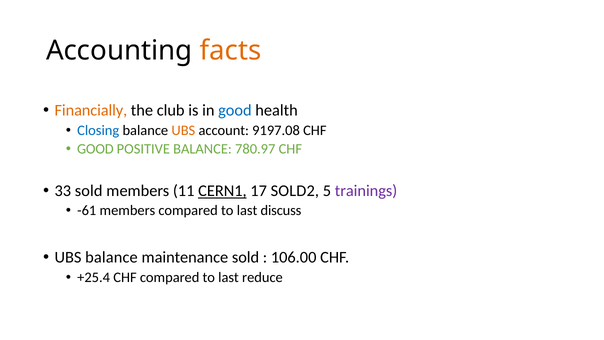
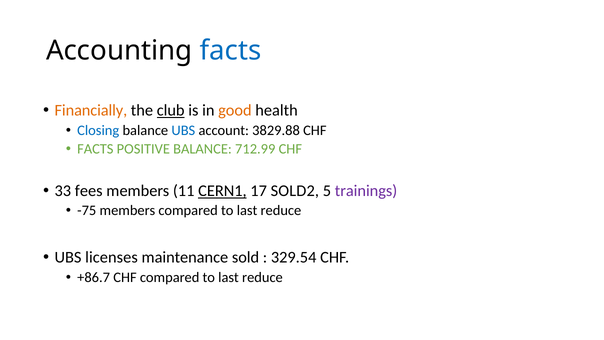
facts at (230, 51) colour: orange -> blue
club underline: none -> present
good at (235, 111) colour: blue -> orange
UBS at (183, 130) colour: orange -> blue
9197.08: 9197.08 -> 3829.88
GOOD at (95, 149): GOOD -> FACTS
780.97: 780.97 -> 712.99
33 sold: sold -> fees
-61: -61 -> -75
discuss at (281, 211): discuss -> reduce
UBS balance: balance -> licenses
106.00: 106.00 -> 329.54
+25.4: +25.4 -> +86.7
